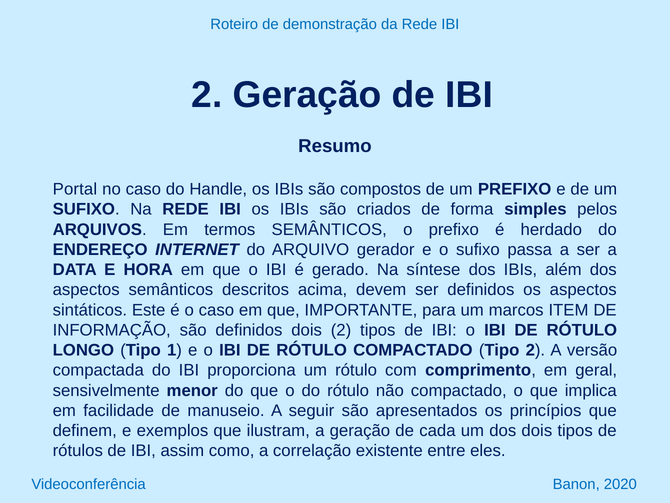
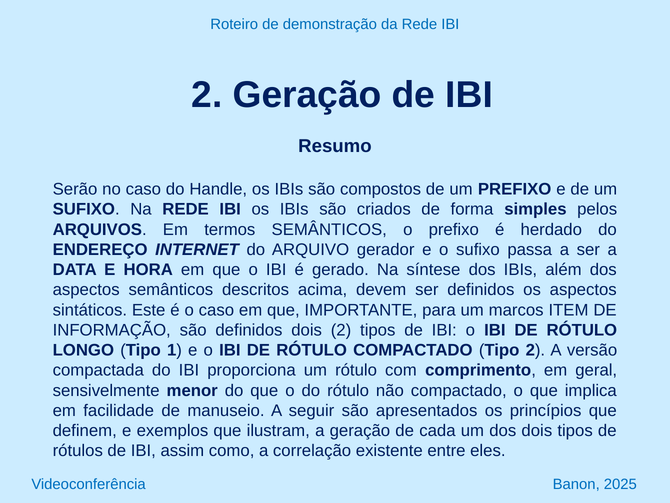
Portal: Portal -> Serão
2020: 2020 -> 2025
